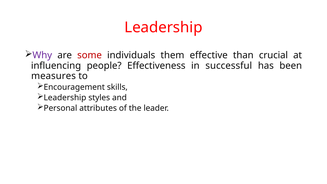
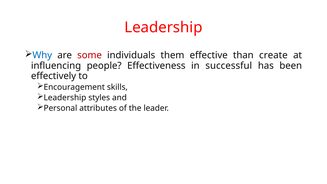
Why colour: purple -> blue
crucial: crucial -> create
measures: measures -> effectively
